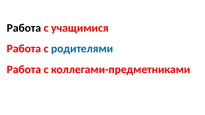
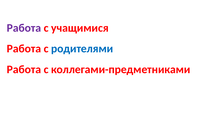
Работа at (24, 28) colour: black -> purple
